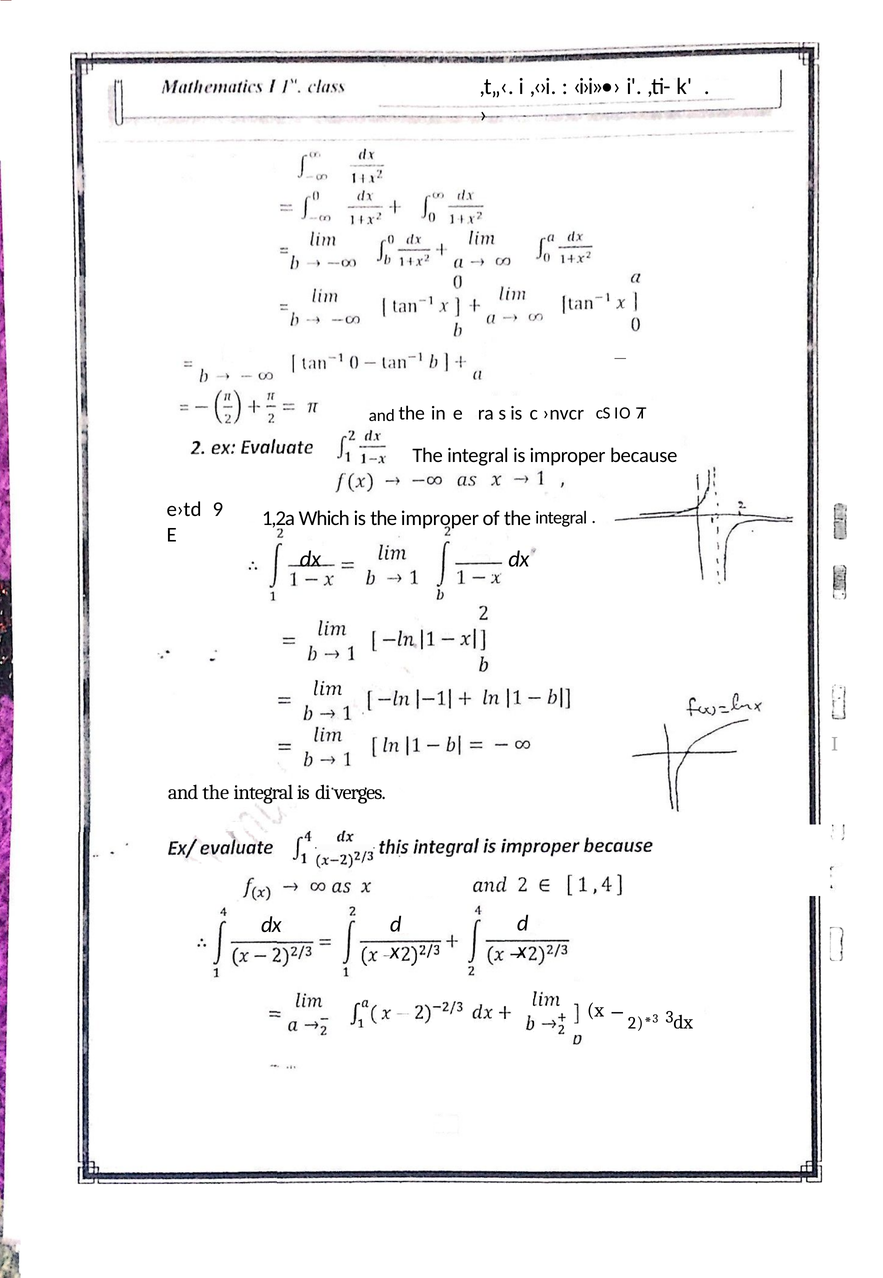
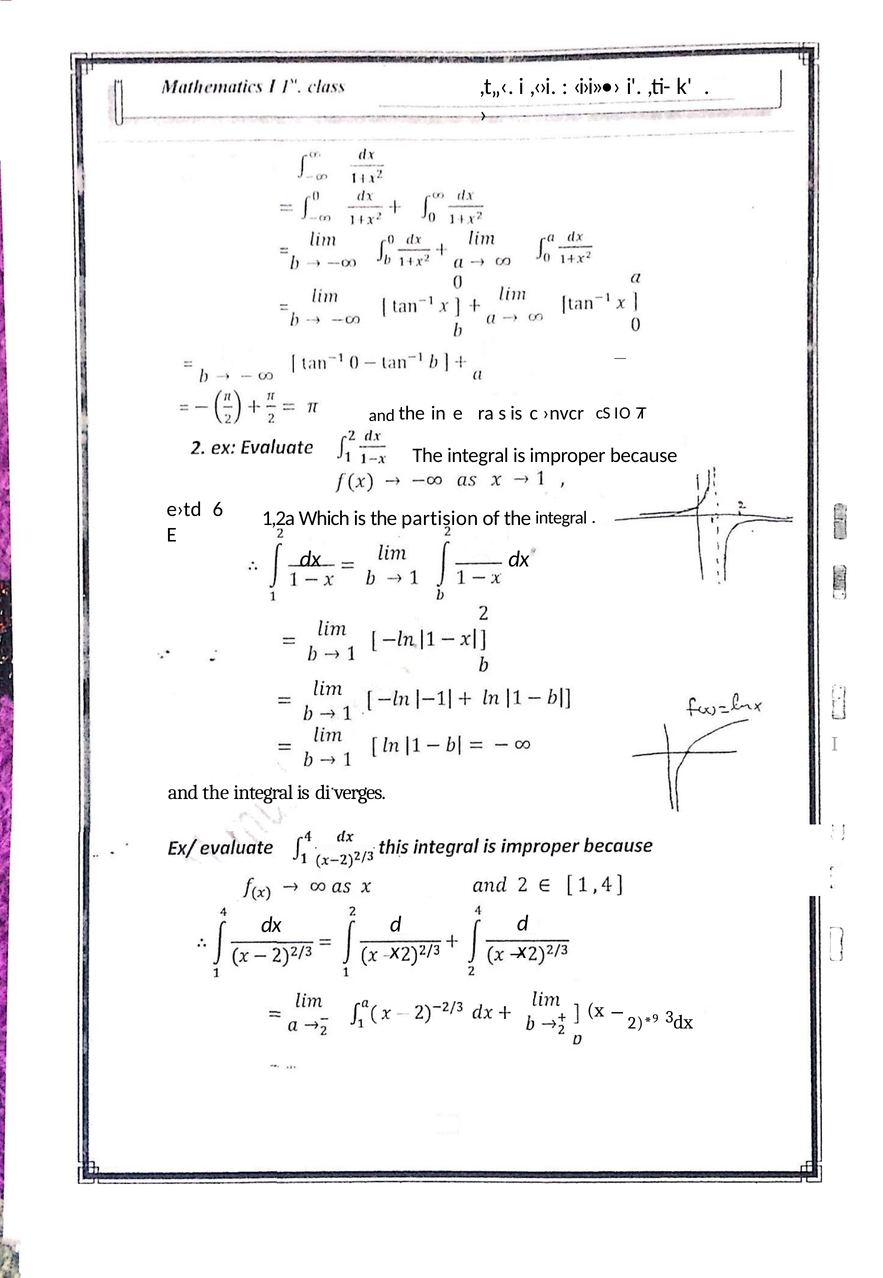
9: 9 -> 6
the improper: improper -> partision
3 at (655, 1018): 3 -> 9
